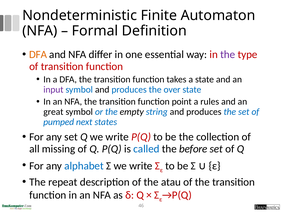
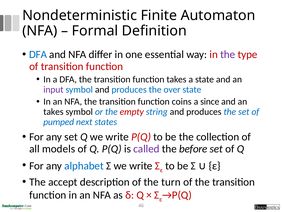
DFA at (38, 54) colour: orange -> blue
point: point -> coins
rules: rules -> since
great at (53, 112): great -> takes
empty colour: black -> red
missing: missing -> models
called colour: blue -> purple
repeat: repeat -> accept
atau: atau -> turn
